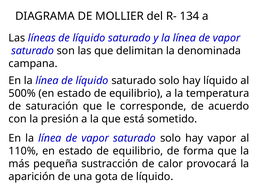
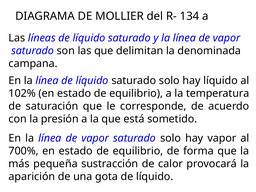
500%: 500% -> 102%
110%: 110% -> 700%
